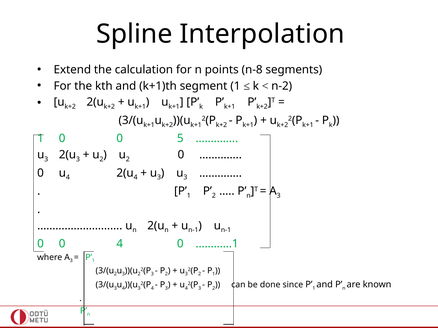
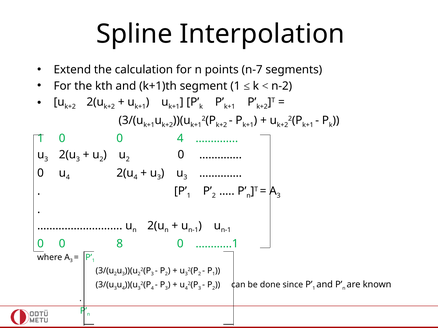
n-8: n-8 -> n-7
0 5: 5 -> 4
0 4: 4 -> 8
